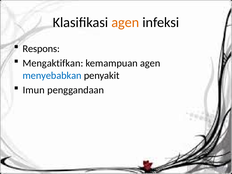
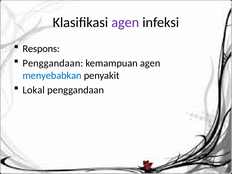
agen at (125, 22) colour: orange -> purple
Mengaktifkan at (53, 63): Mengaktifkan -> Penggandaan
Imun: Imun -> Lokal
